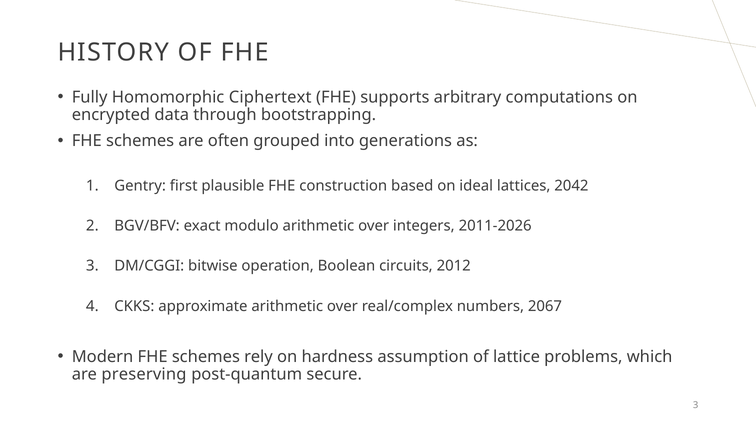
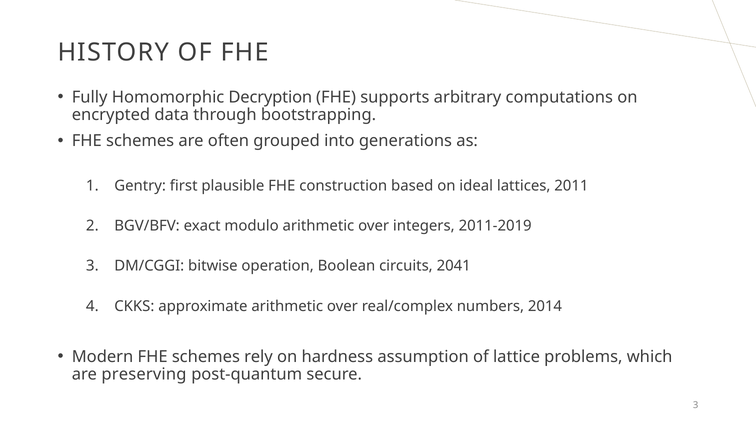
Ciphertext: Ciphertext -> Decryption
2042: 2042 -> 2011
2011-2026: 2011-2026 -> 2011-2019
2012: 2012 -> 2041
2067: 2067 -> 2014
